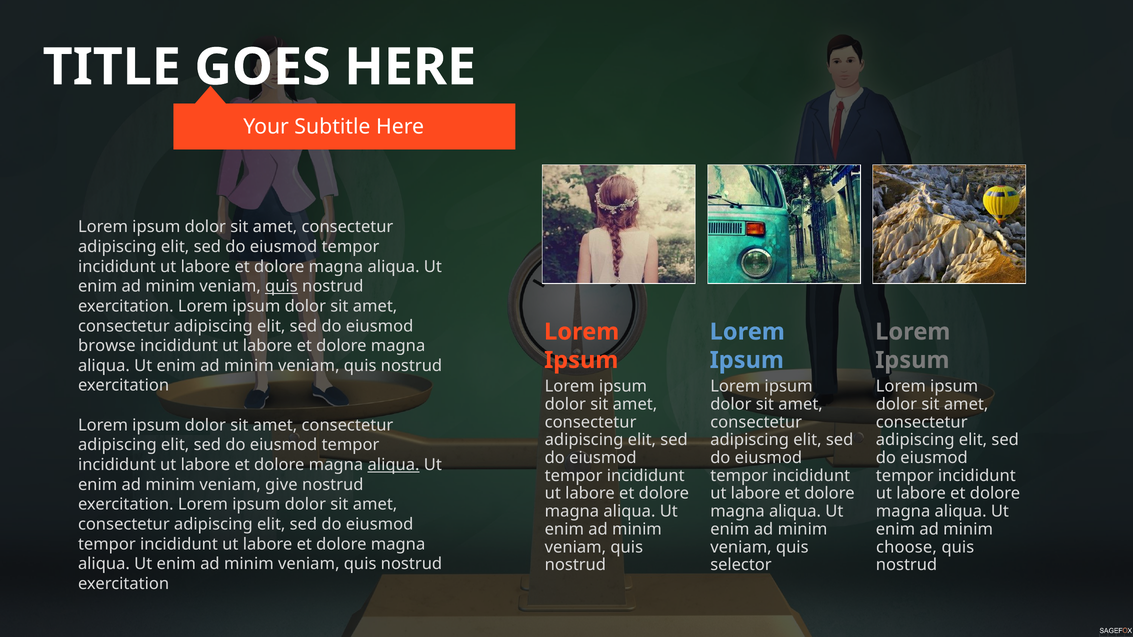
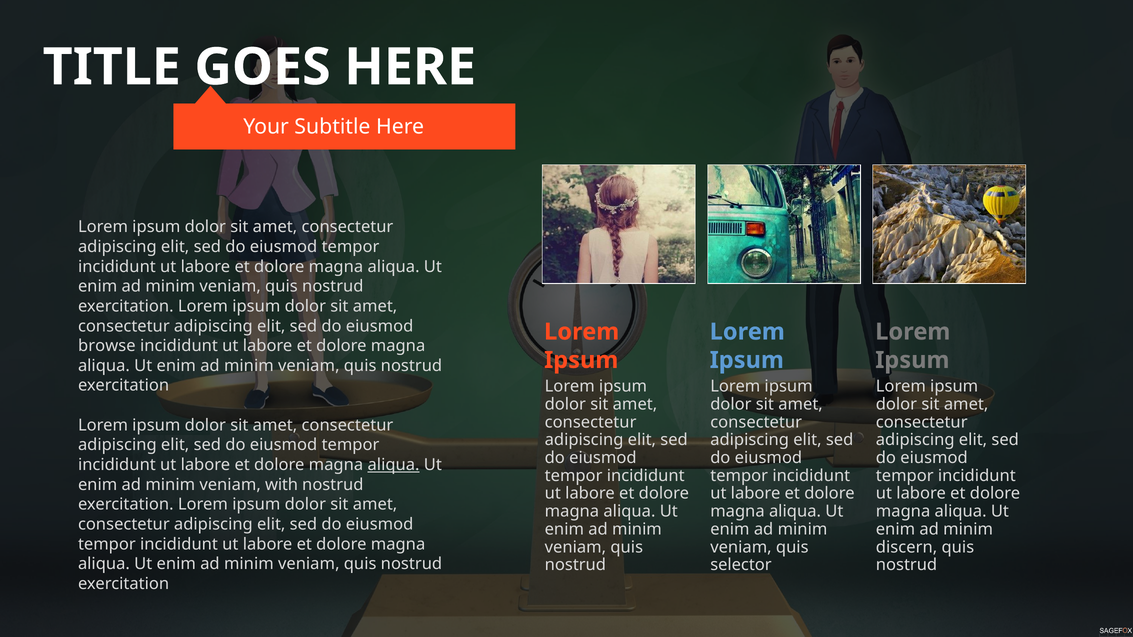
quis at (281, 287) underline: present -> none
give: give -> with
choose: choose -> discern
